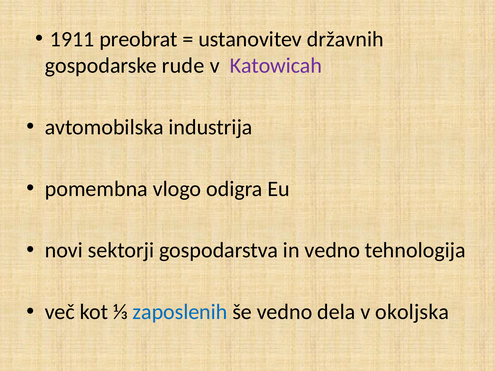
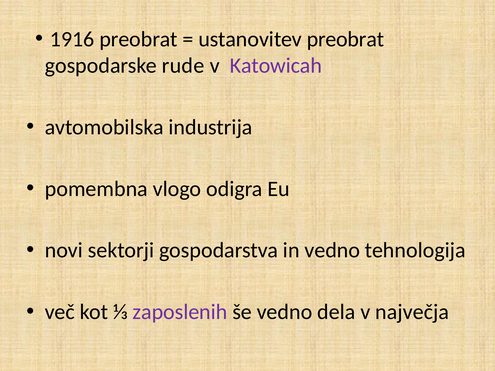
1911: 1911 -> 1916
ustanovitev državnih: državnih -> preobrat
zaposlenih colour: blue -> purple
okoljska: okoljska -> največja
